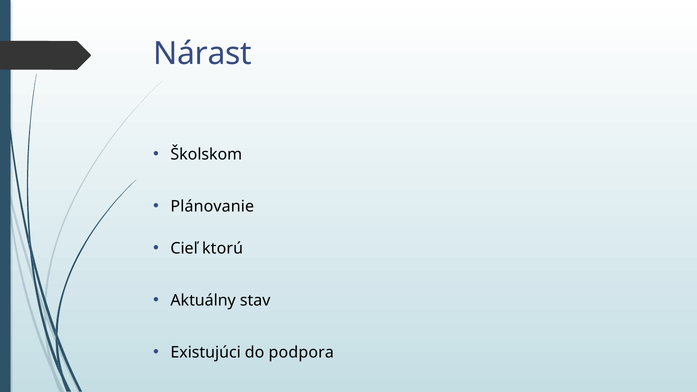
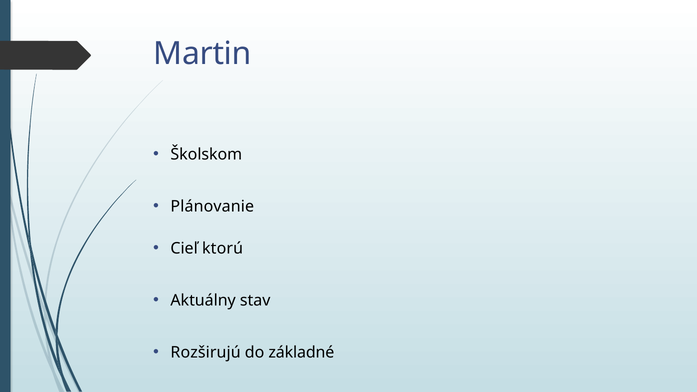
Nárast: Nárast -> Martin
Existujúci: Existujúci -> Rozširujú
podpora: podpora -> základné
